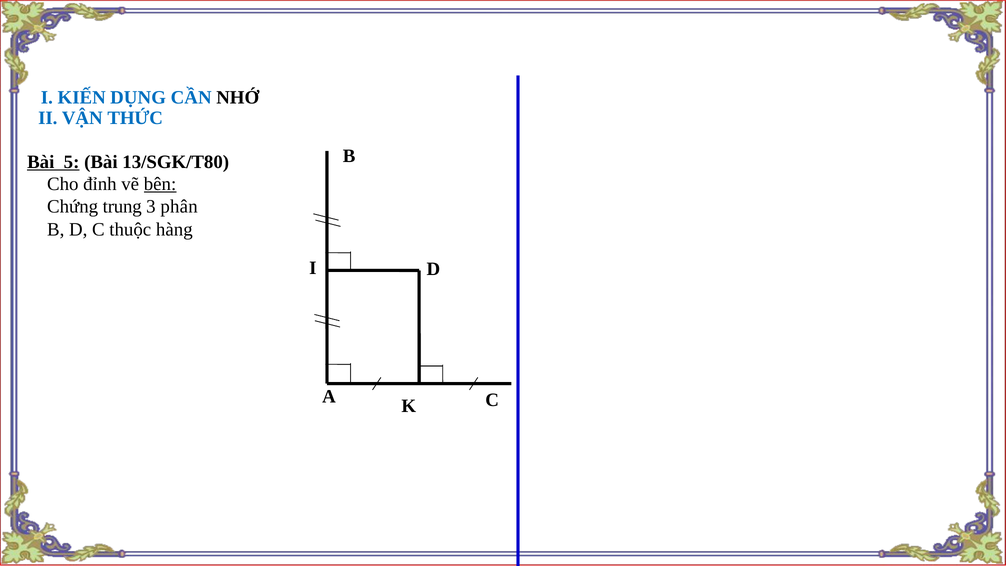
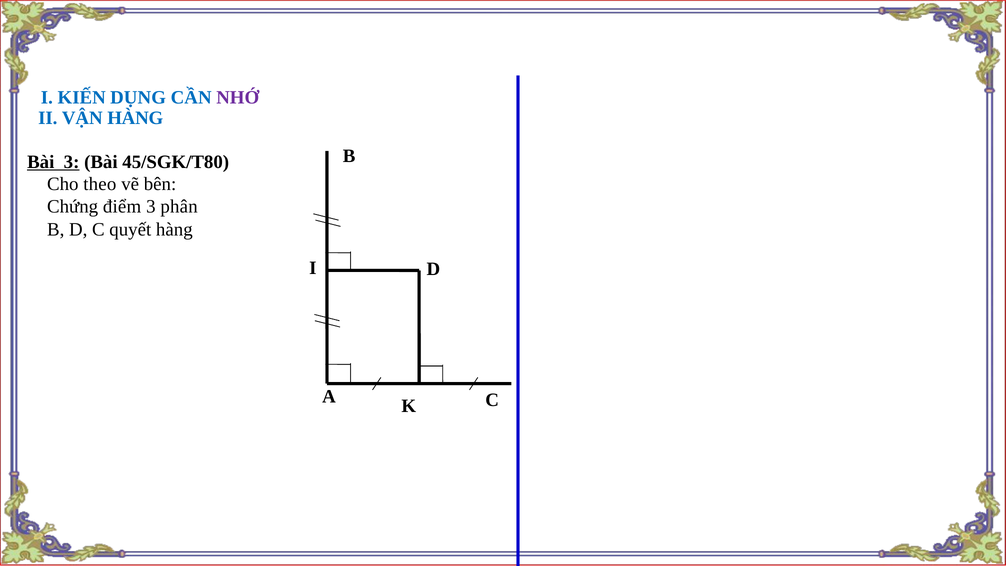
NHỚ colour: black -> purple
THỨC: THỨC -> HÀNG
Bài 5: 5 -> 3
13/SGK/T80: 13/SGK/T80 -> 45/SGK/T80
đỉnh: đỉnh -> theo
bên underline: present -> none
trung: trung -> điểm
thuộc: thuộc -> quyết
